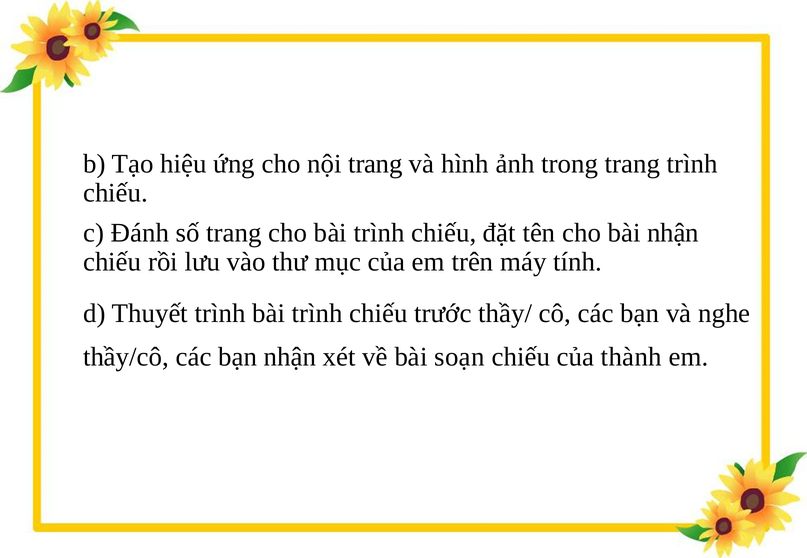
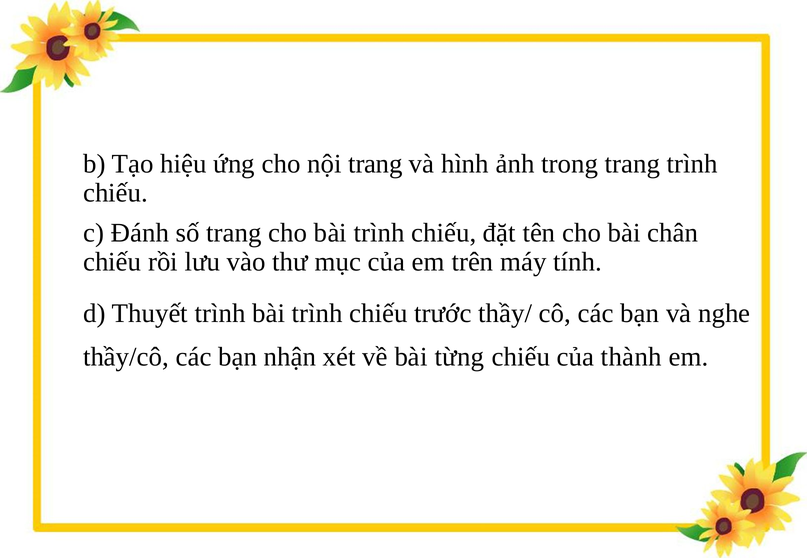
bài nhận: nhận -> chân
soạn: soạn -> từng
